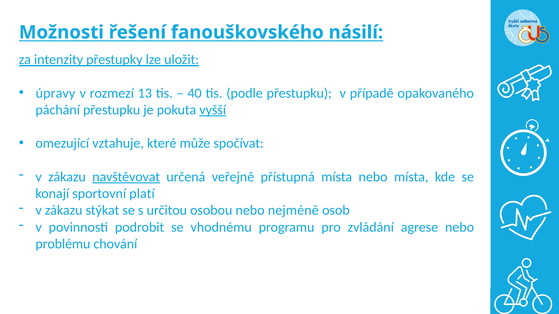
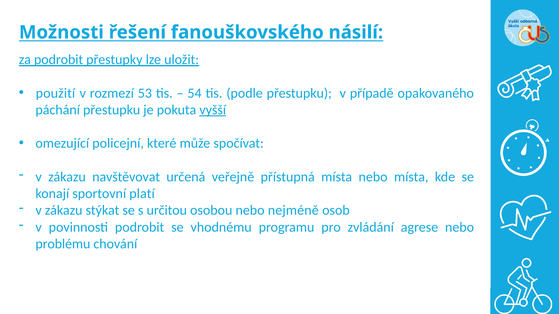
za intenzity: intenzity -> podrobit
úpravy: úpravy -> použití
13: 13 -> 53
40: 40 -> 54
vztahuje: vztahuje -> policejní
navštěvovat underline: present -> none
